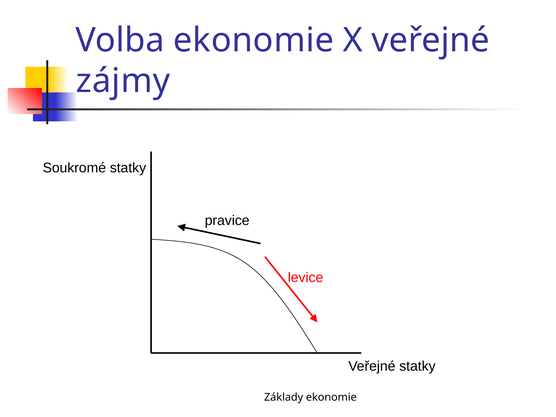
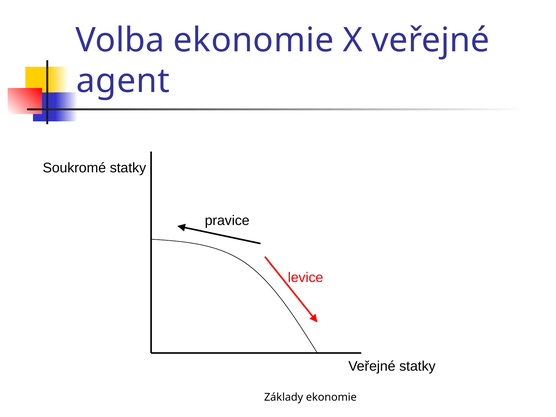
zájmy: zájmy -> agent
